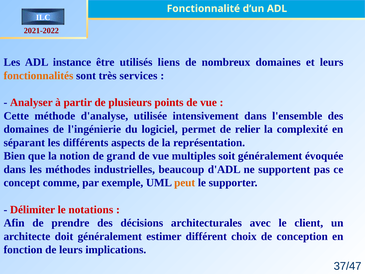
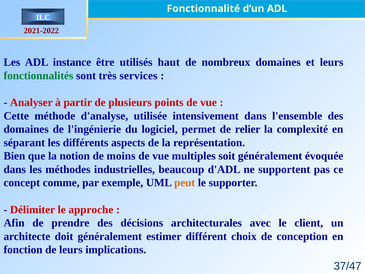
liens: liens -> haut
fonctionnalités colour: orange -> green
grand: grand -> moins
notations: notations -> approche
